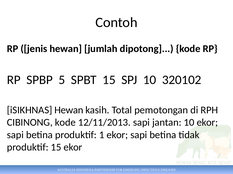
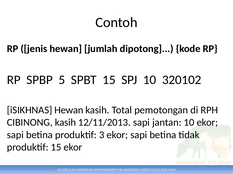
CIBINONG kode: kode -> kasih
1: 1 -> 3
